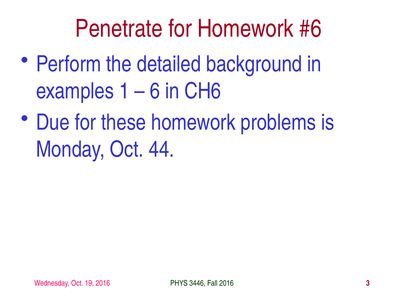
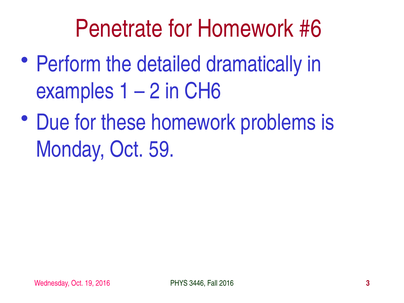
background: background -> dramatically
6: 6 -> 2
44: 44 -> 59
